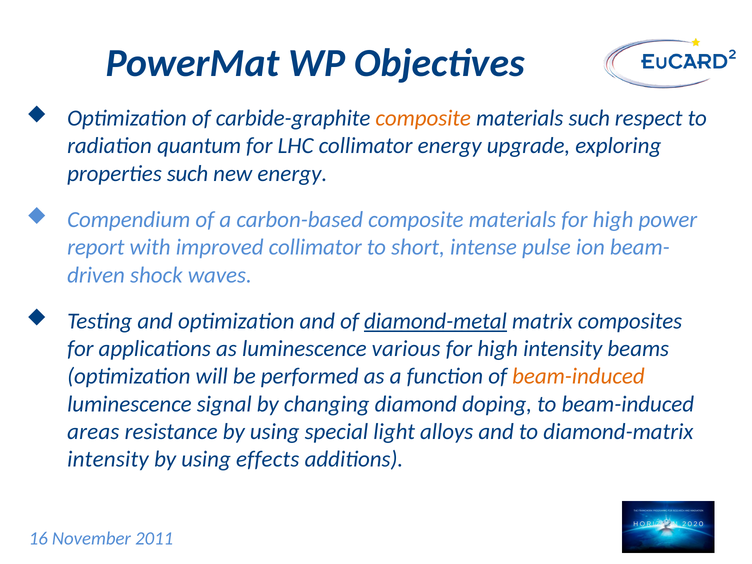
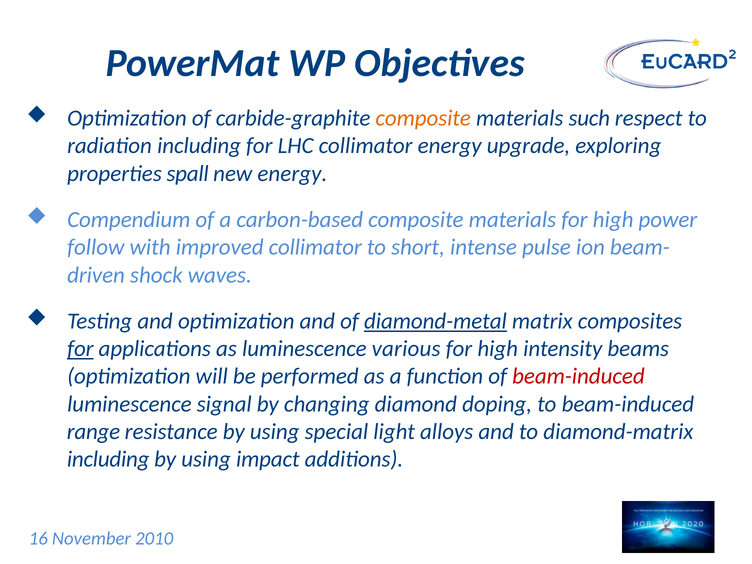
radiation quantum: quantum -> including
properties such: such -> spall
report: report -> follow
for at (80, 349) underline: none -> present
beam-induced at (578, 376) colour: orange -> red
areas: areas -> range
intensity at (108, 459): intensity -> including
effects: effects -> impact
2011: 2011 -> 2010
